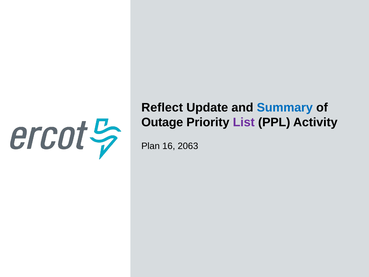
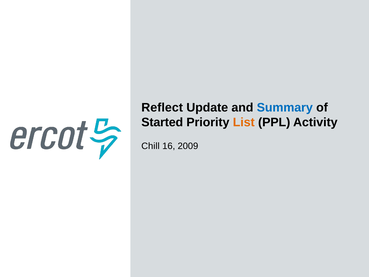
Outage: Outage -> Started
List colour: purple -> orange
Plan: Plan -> Chill
2063: 2063 -> 2009
